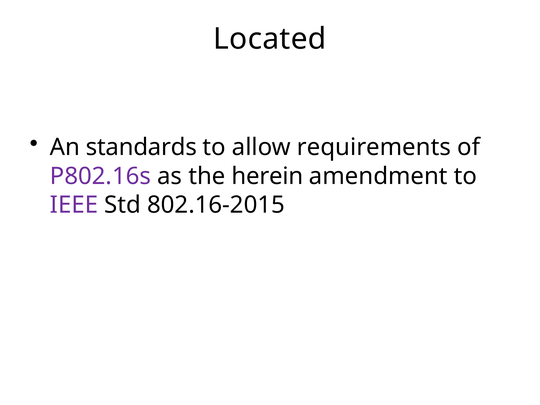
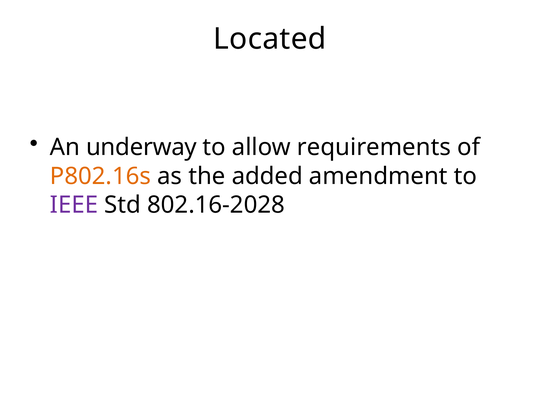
standards: standards -> underway
P802.16s colour: purple -> orange
herein: herein -> added
802.16-2015: 802.16-2015 -> 802.16-2028
